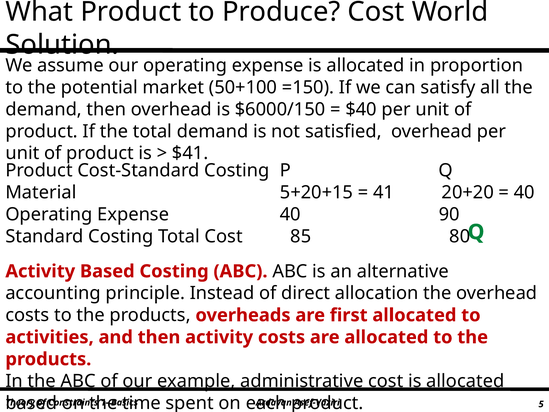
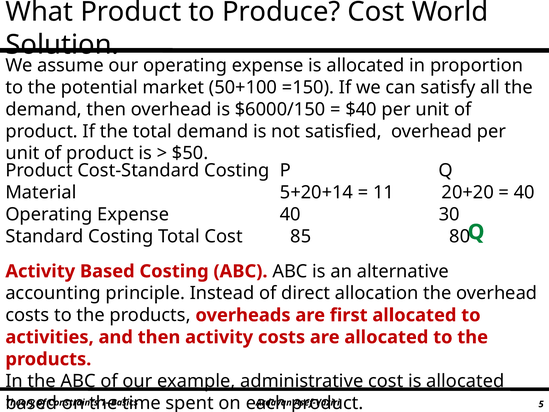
$41: $41 -> $50
5+20+15: 5+20+15 -> 5+20+14
41: 41 -> 11
90: 90 -> 30
